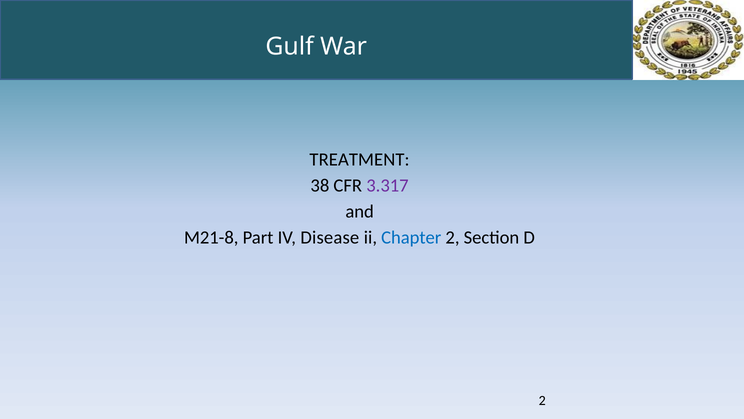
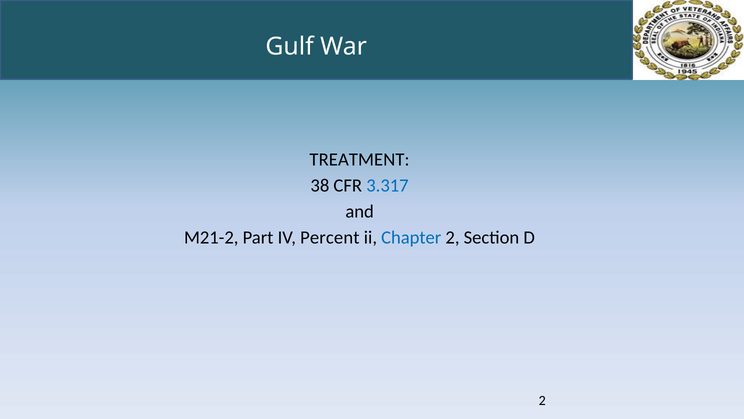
3.317 colour: purple -> blue
M21-8: M21-8 -> M21-2
Disease: Disease -> Percent
